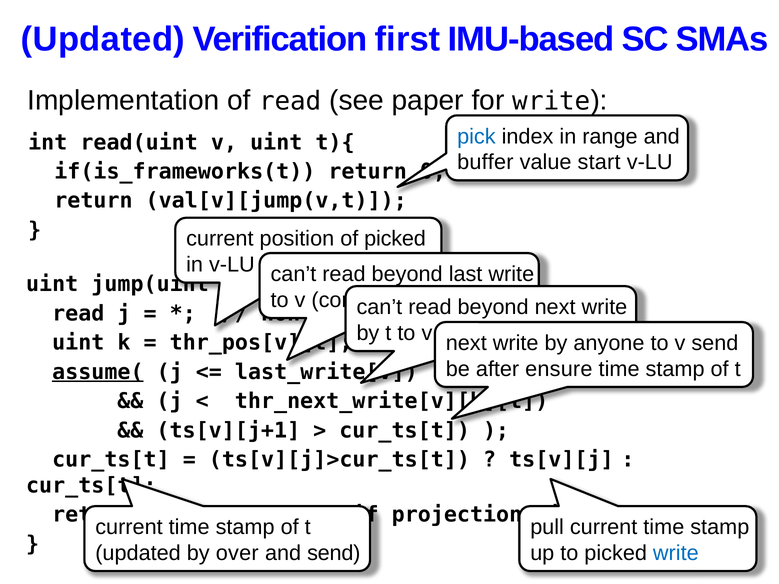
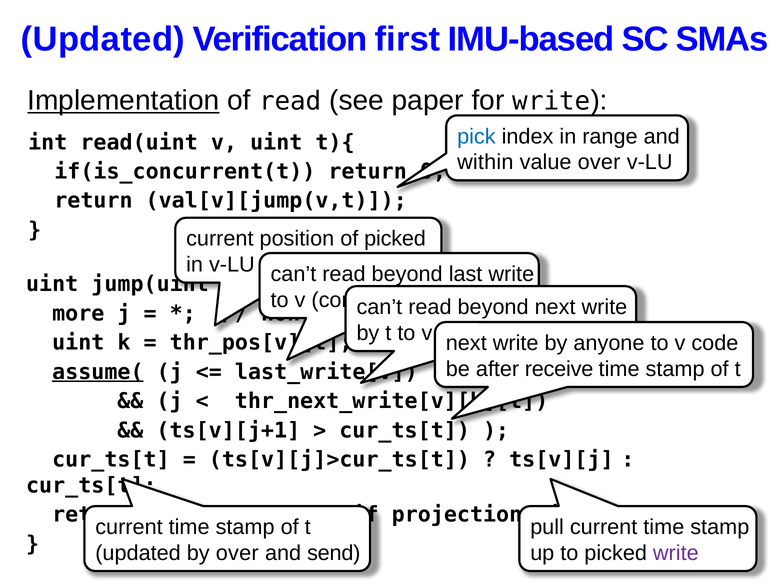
Implementation underline: none -> present
buffer: buffer -> within
value start: start -> over
if(is_frameworks(t: if(is_frameworks(t -> if(is_concurrent(t
read at (78, 314): read -> more
v send: send -> code
ensure: ensure -> receive
write at (676, 553) colour: blue -> purple
